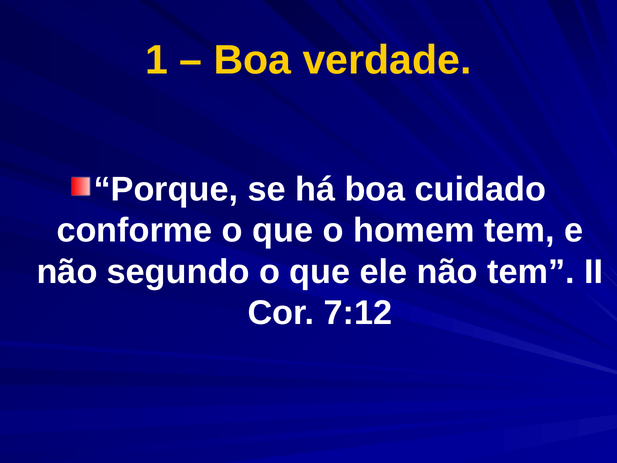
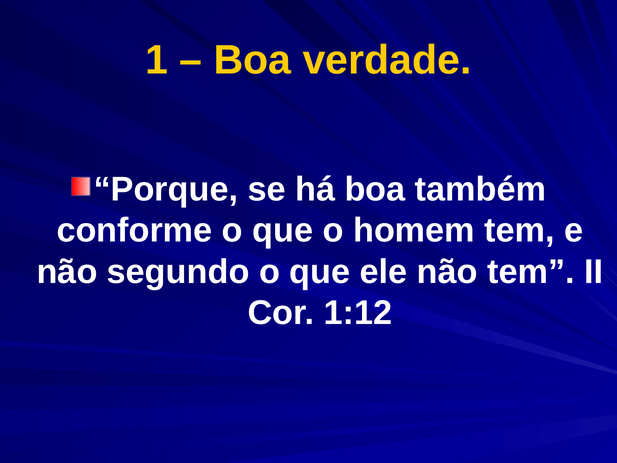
cuidado: cuidado -> também
7:12: 7:12 -> 1:12
